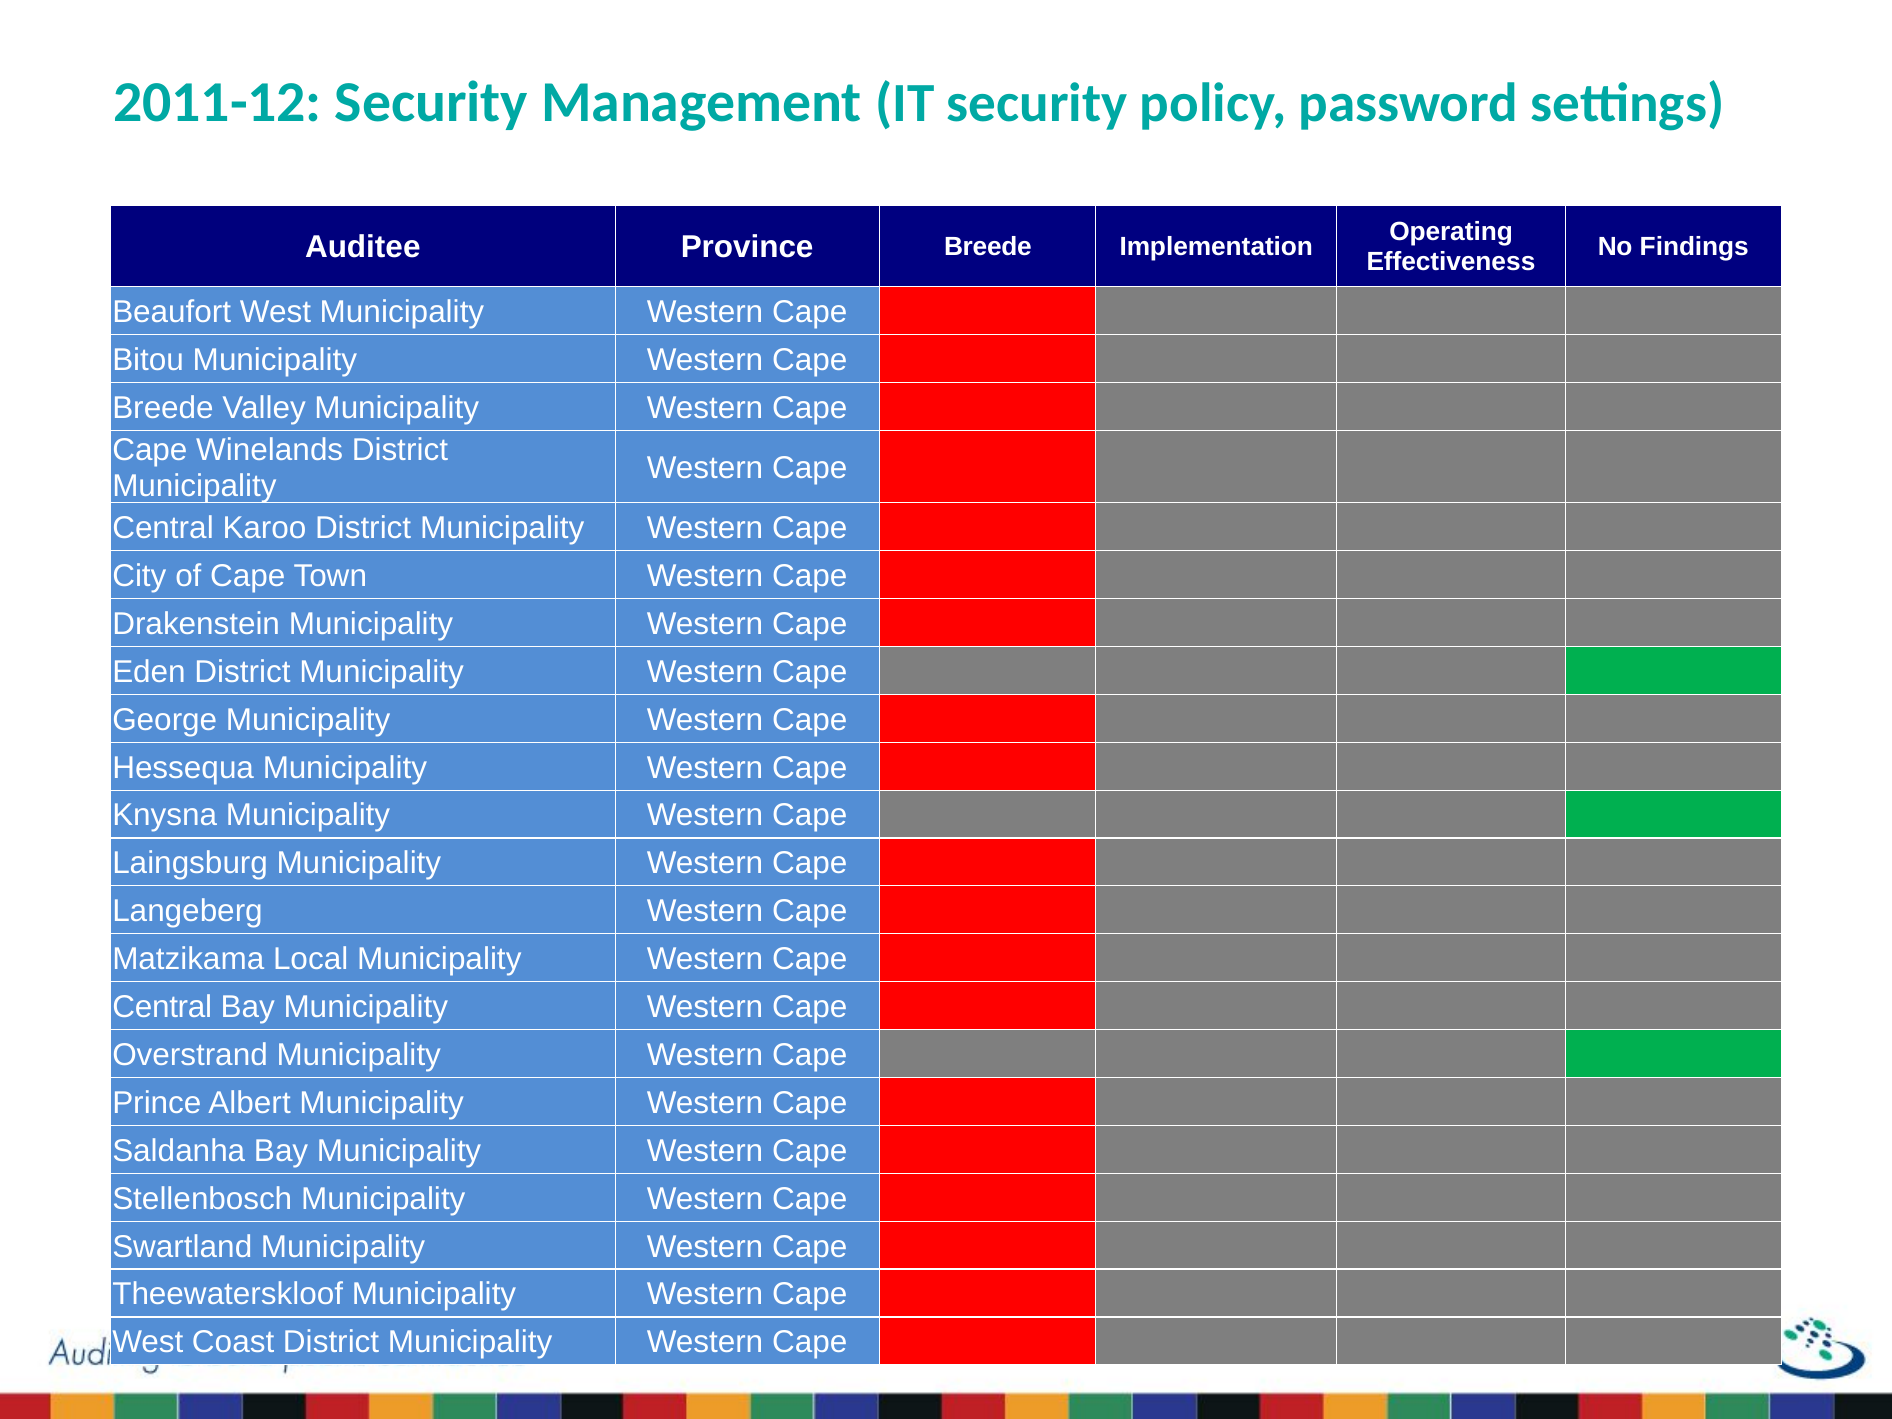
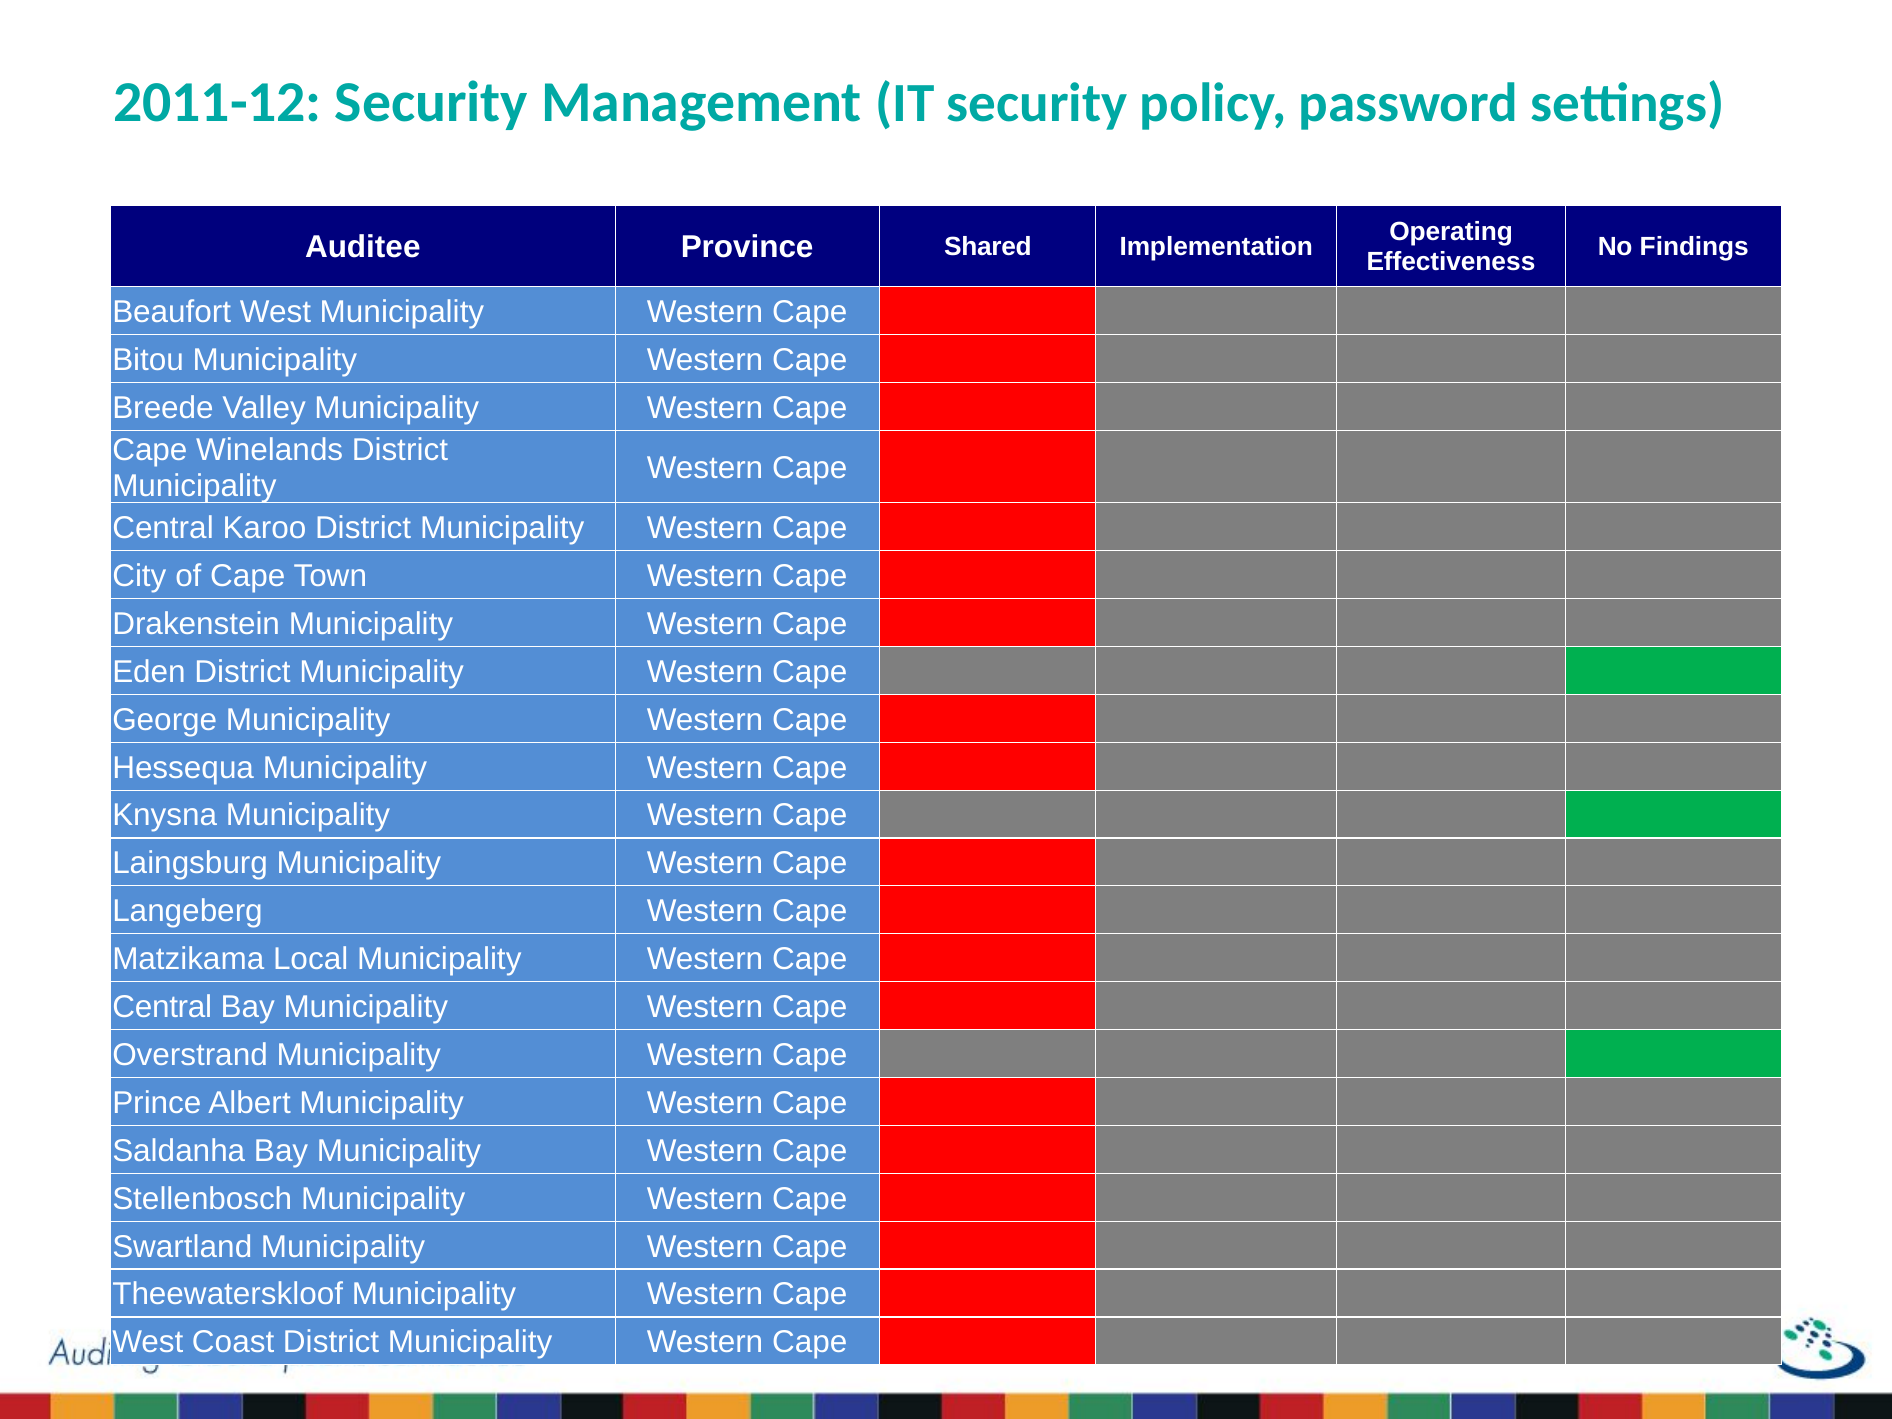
Province Breede: Breede -> Shared
